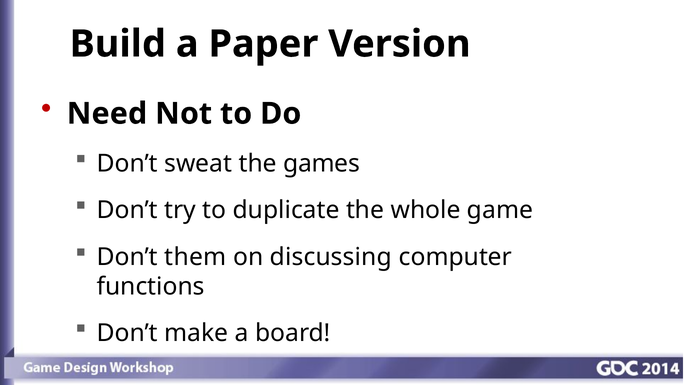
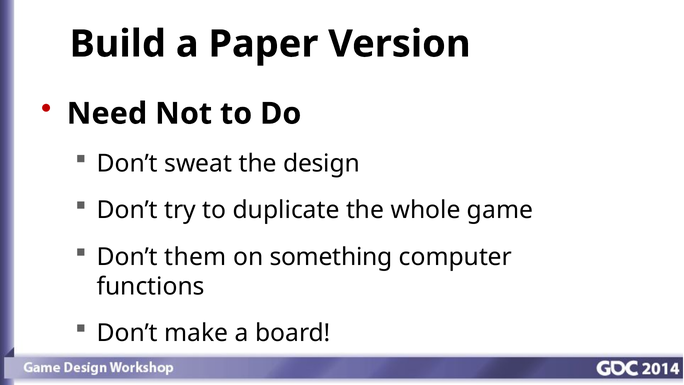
games: games -> design
discussing: discussing -> something
